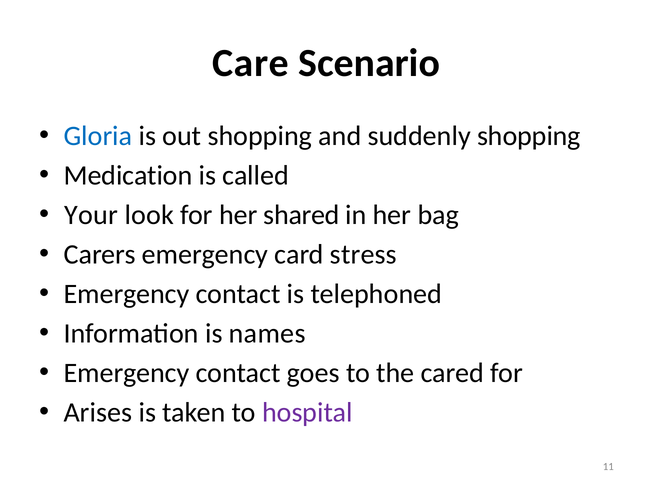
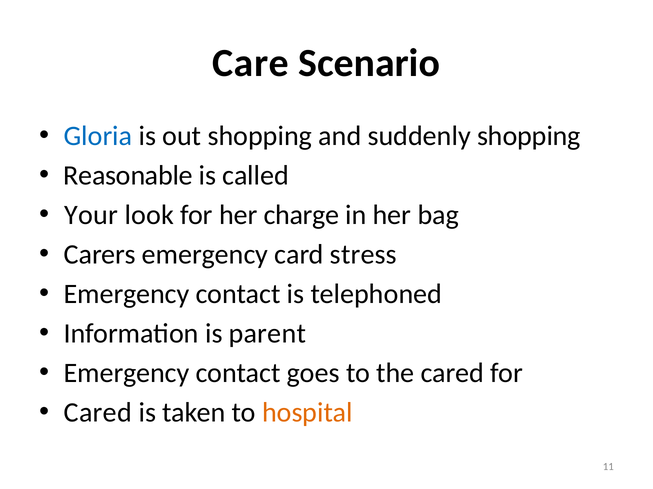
Medication: Medication -> Reasonable
shared: shared -> charge
names: names -> parent
Arises at (98, 413): Arises -> Cared
hospital colour: purple -> orange
